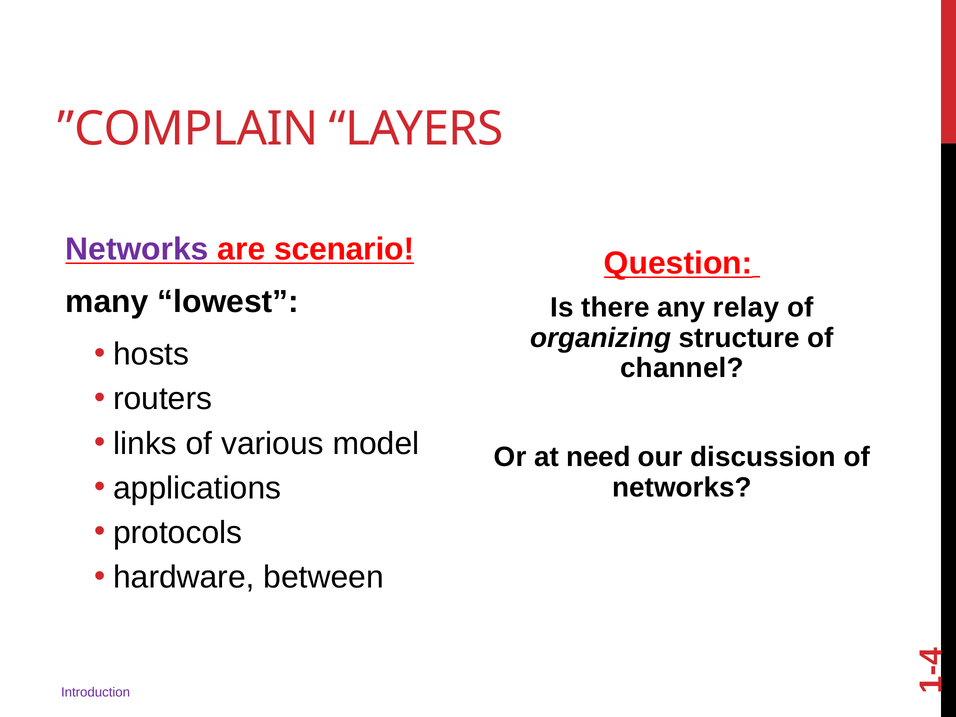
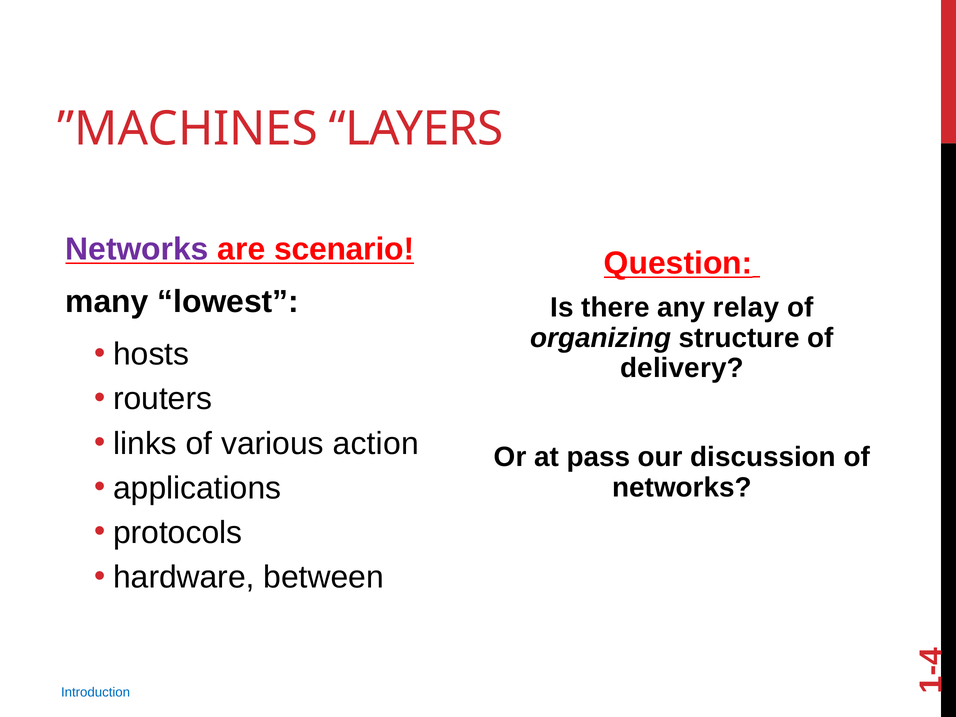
COMPLAIN: COMPLAIN -> MACHINES
channel: channel -> delivery
model: model -> action
need: need -> pass
Introduction colour: purple -> blue
